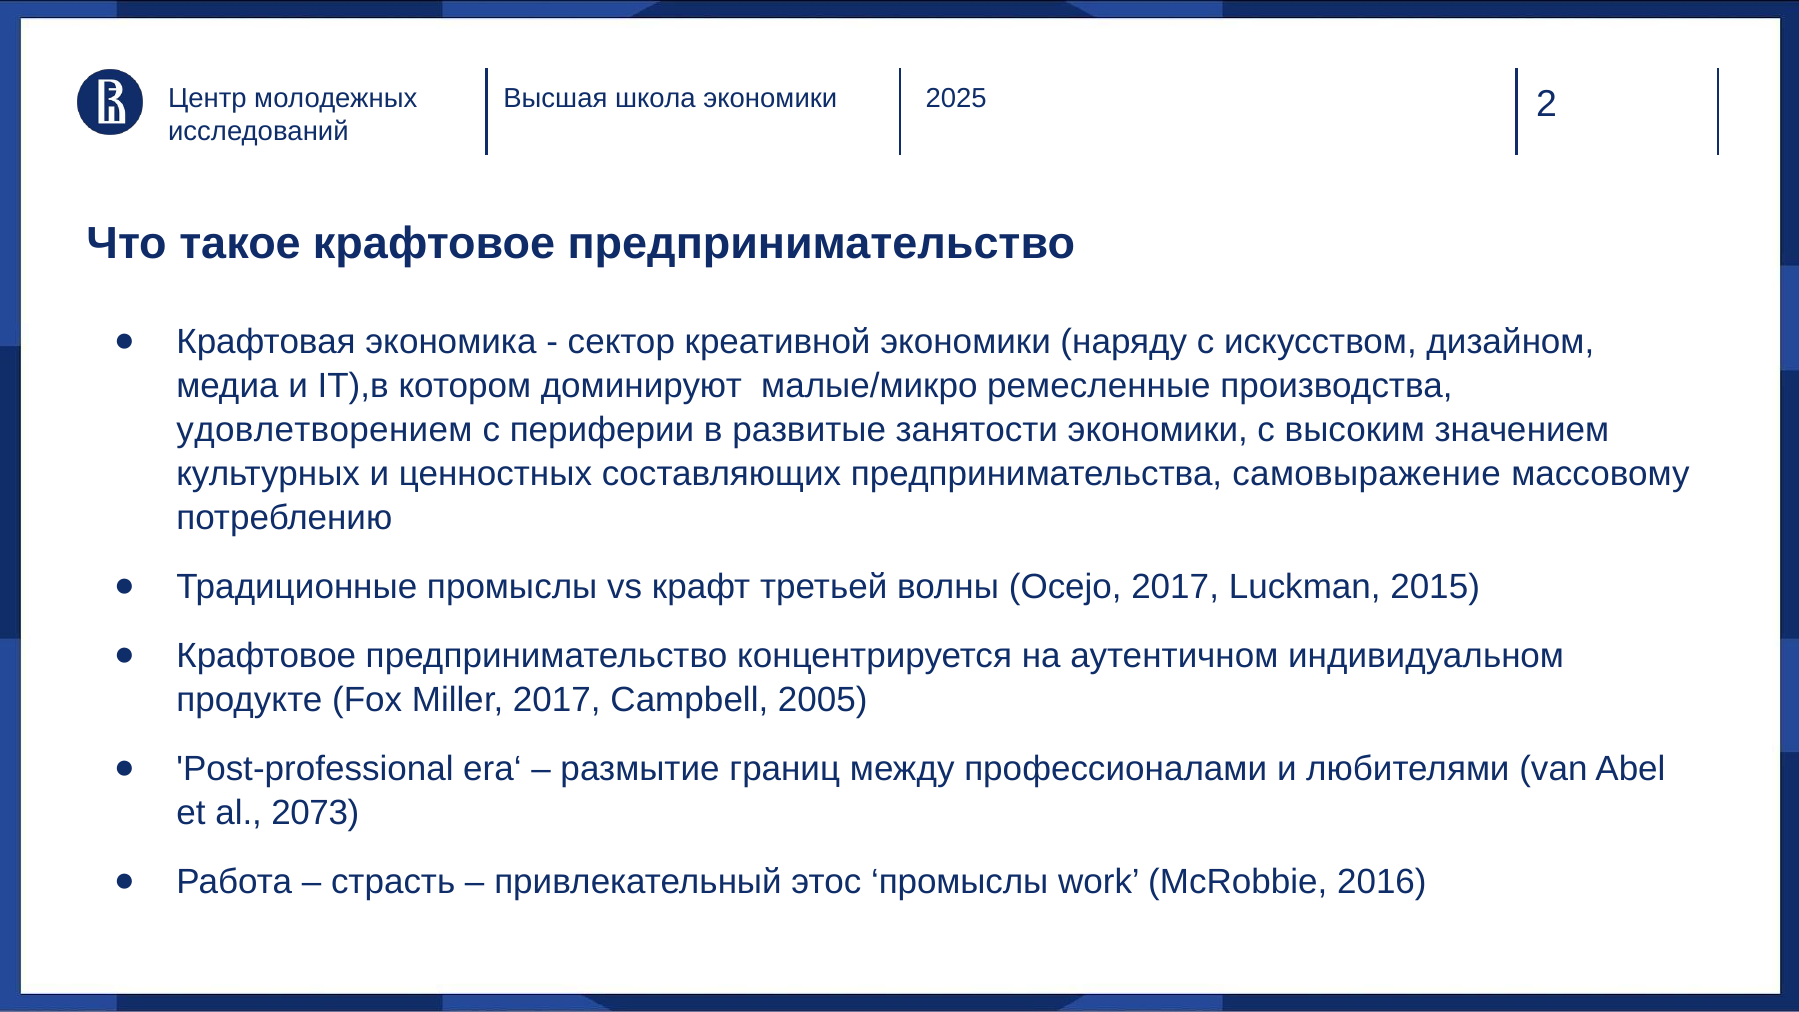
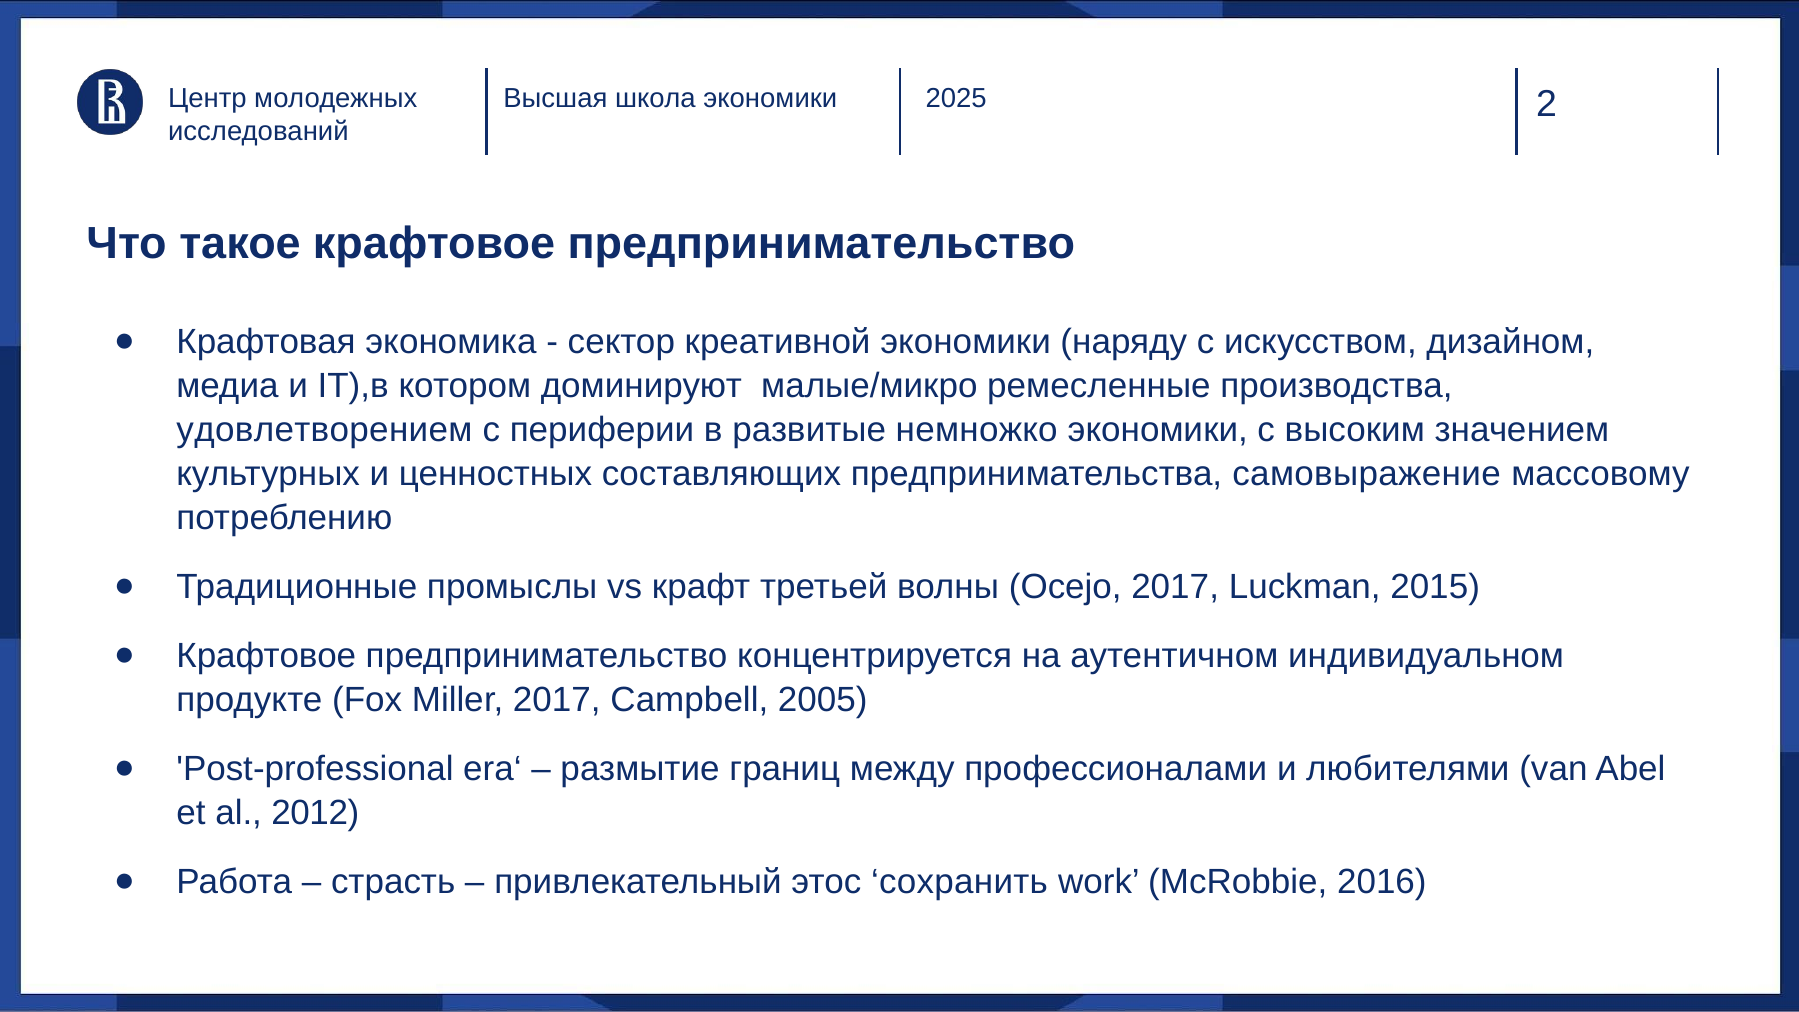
занятости: занятости -> немножко
2073: 2073 -> 2012
этос промыслы: промыслы -> сохранить
